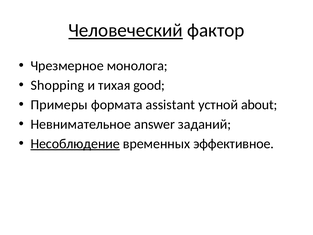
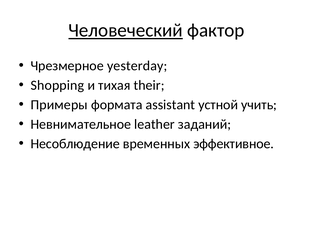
монолога: монолога -> yesterday
good: good -> their
about: about -> учить
answer: answer -> leather
Несоблюдение underline: present -> none
